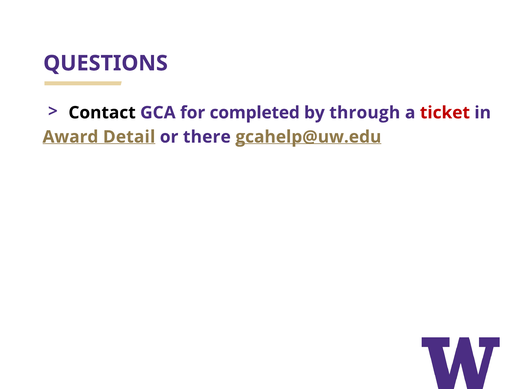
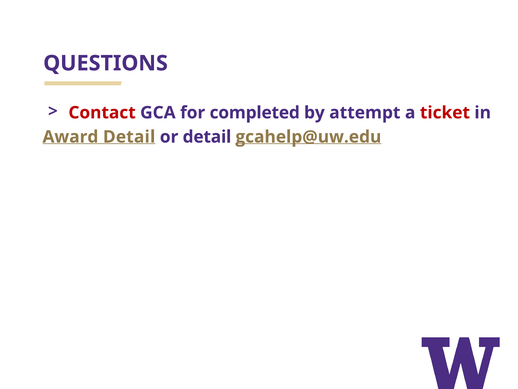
Contact colour: black -> red
through: through -> attempt
or there: there -> detail
